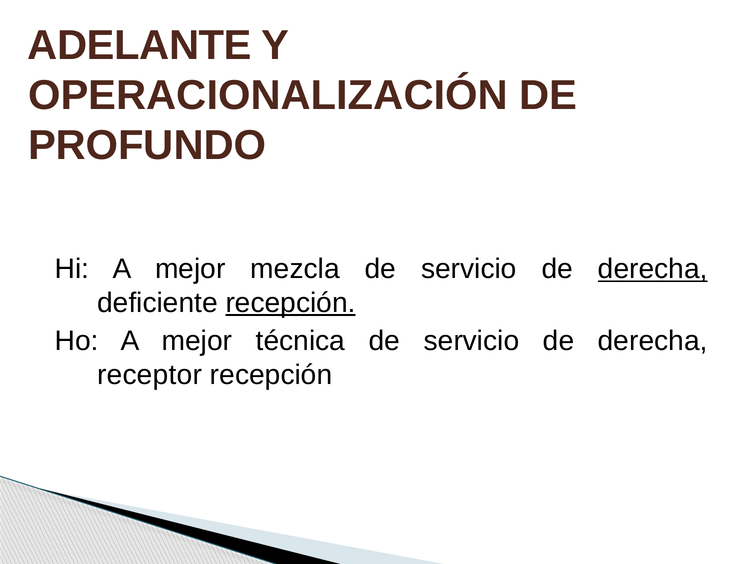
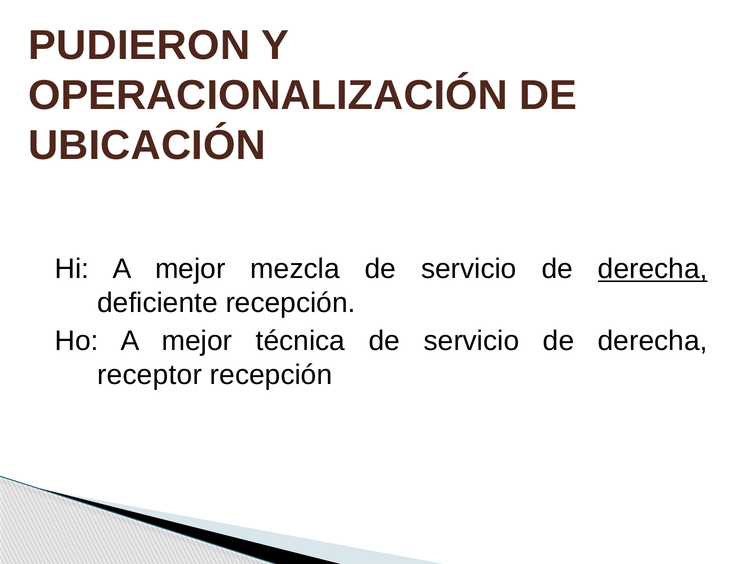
ADELANTE: ADELANTE -> PUDIERON
PROFUNDO: PROFUNDO -> UBICACIÓN
recepción at (291, 303) underline: present -> none
